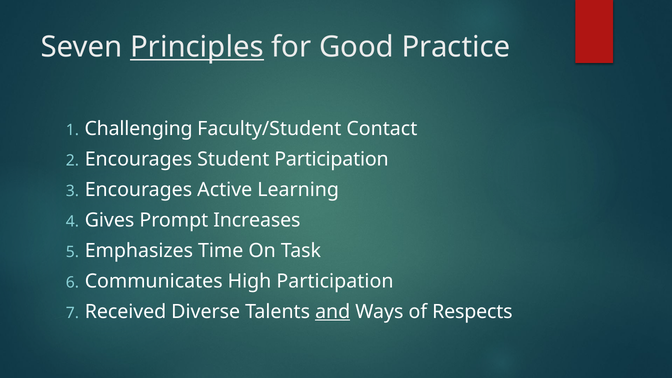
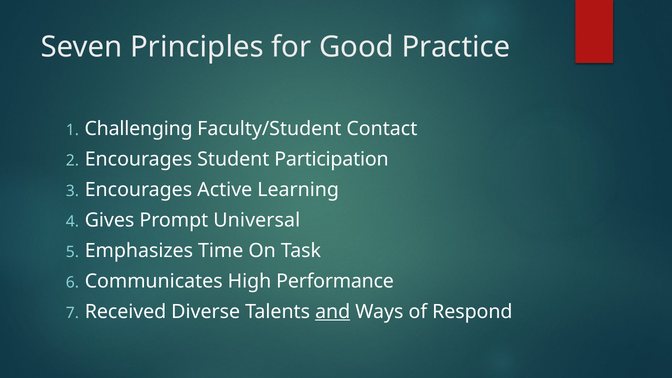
Principles underline: present -> none
Increases: Increases -> Universal
High Participation: Participation -> Performance
Respects: Respects -> Respond
